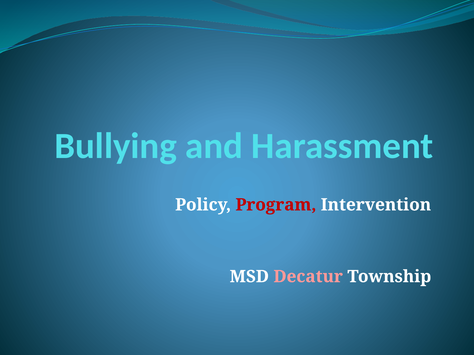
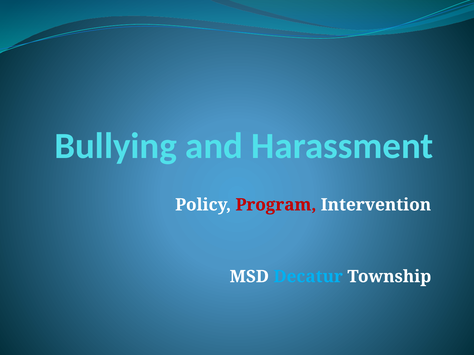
Decatur colour: pink -> light blue
